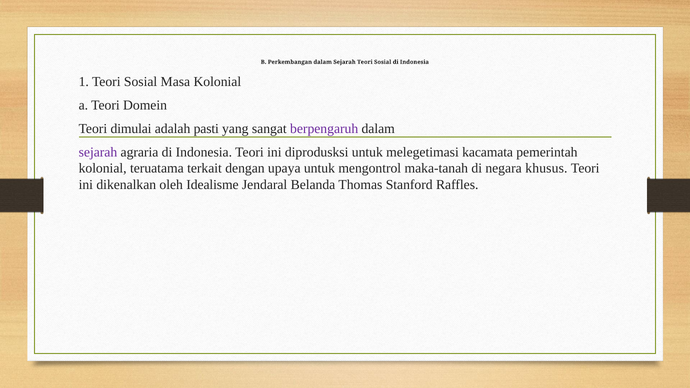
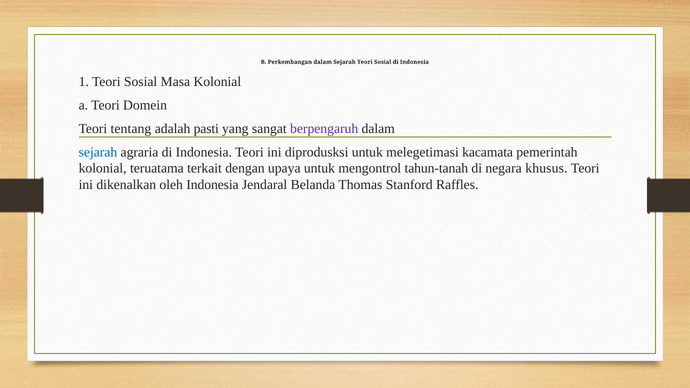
dimulai: dimulai -> tentang
sejarah at (98, 152) colour: purple -> blue
maka-tanah: maka-tanah -> tahun-tanah
oleh Idealisme: Idealisme -> Indonesia
